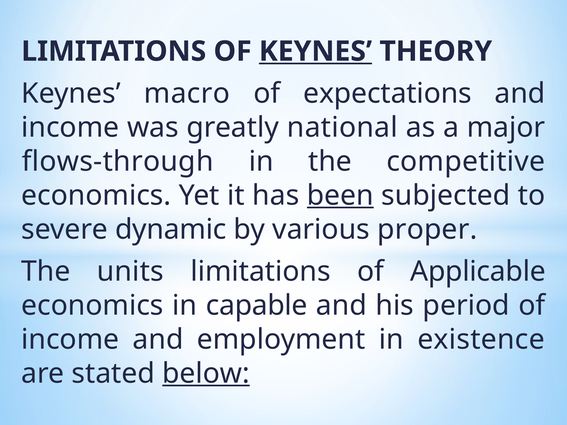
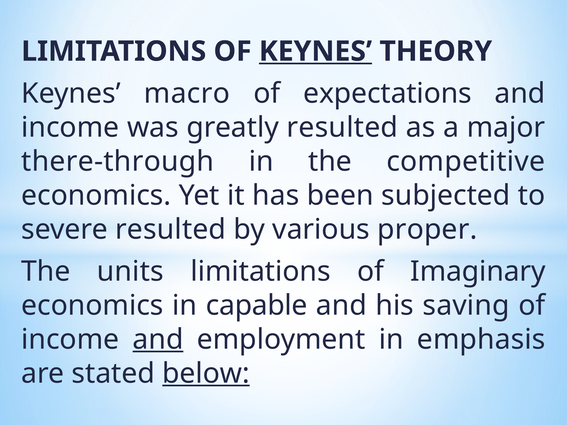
greatly national: national -> resulted
flows-through: flows-through -> there-through
been underline: present -> none
severe dynamic: dynamic -> resulted
Applicable: Applicable -> Imaginary
period: period -> saving
and at (158, 340) underline: none -> present
existence: existence -> emphasis
